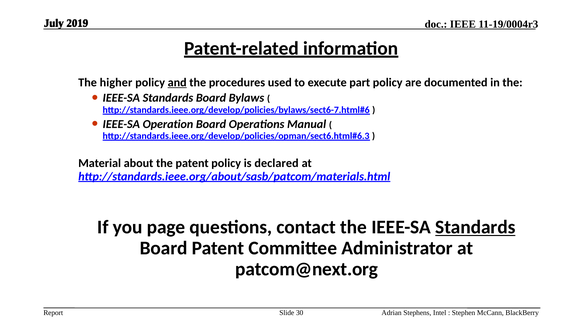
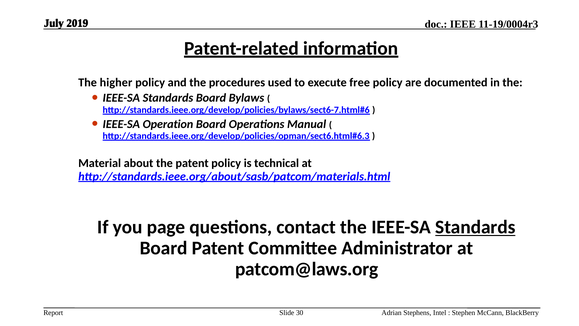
and underline: present -> none
part: part -> free
declared: declared -> technical
patcom@next.org: patcom@next.org -> patcom@laws.org
